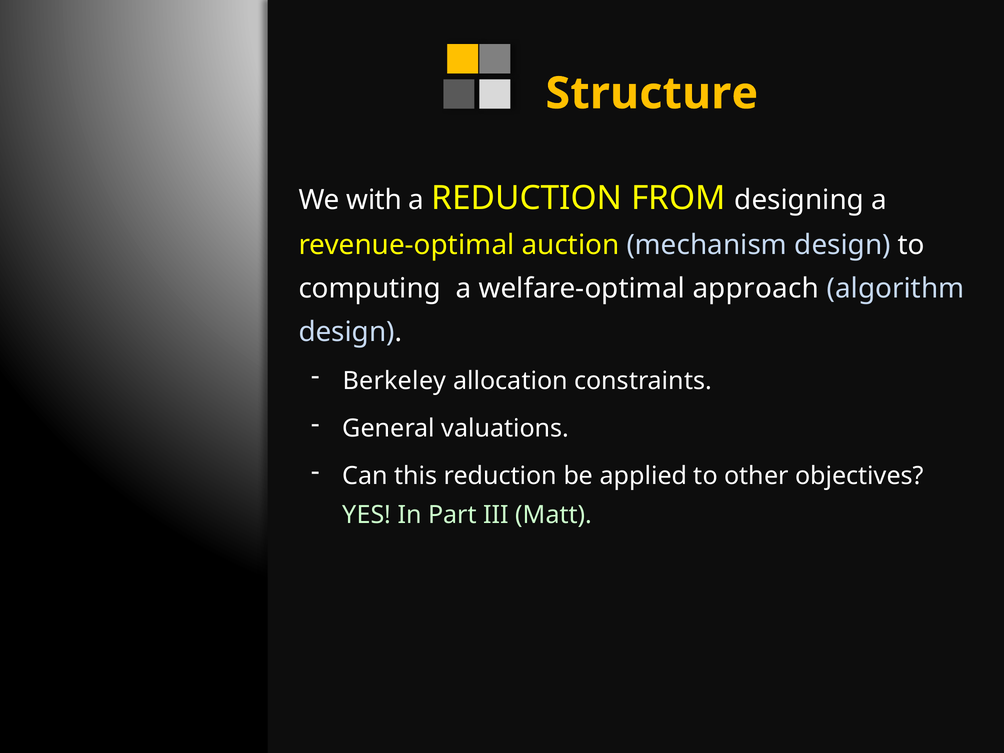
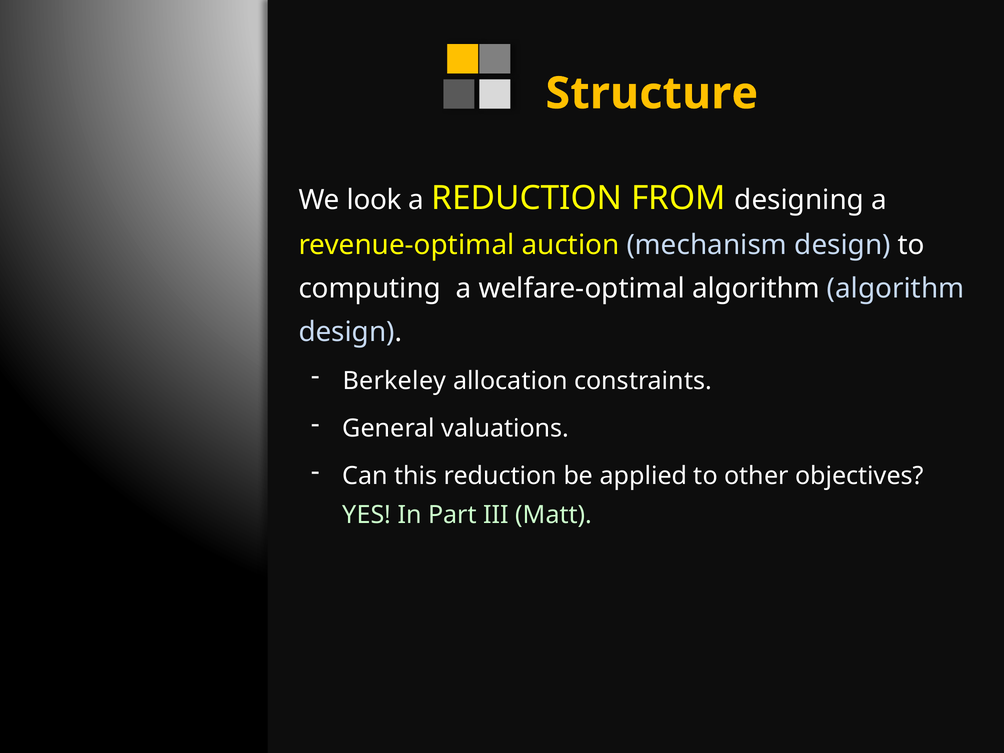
with: with -> look
welfare-optimal approach: approach -> algorithm
